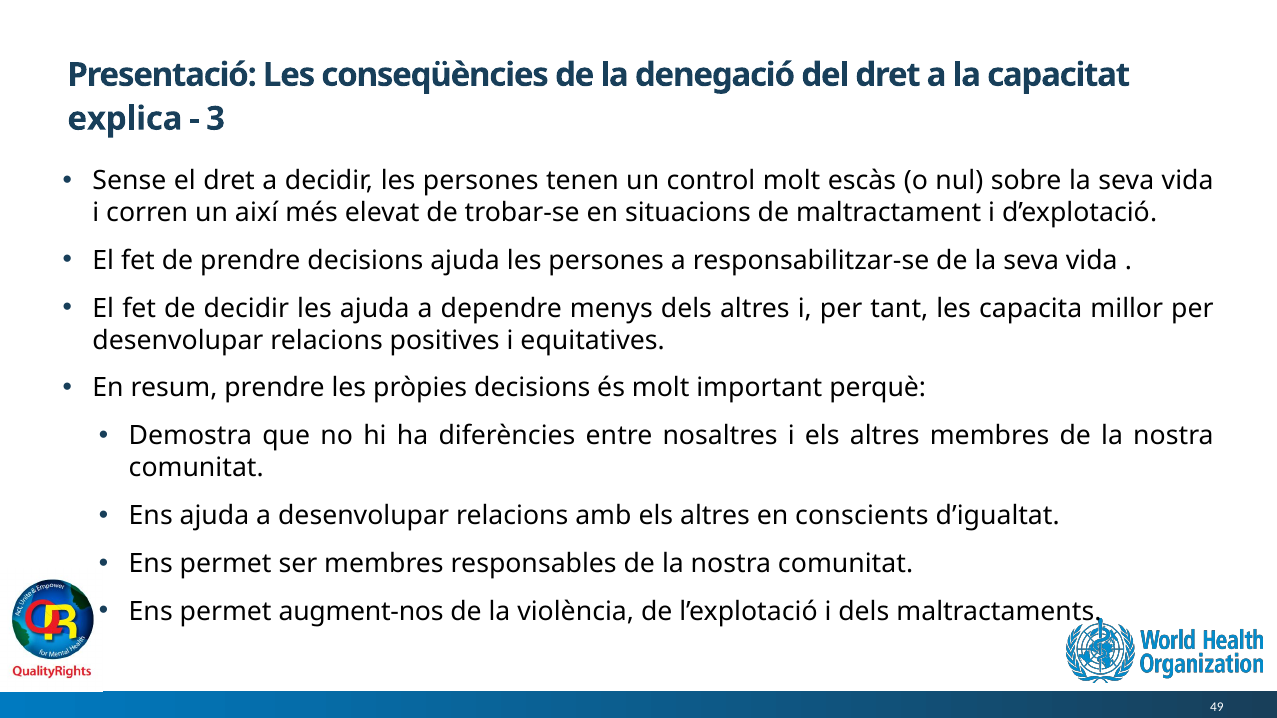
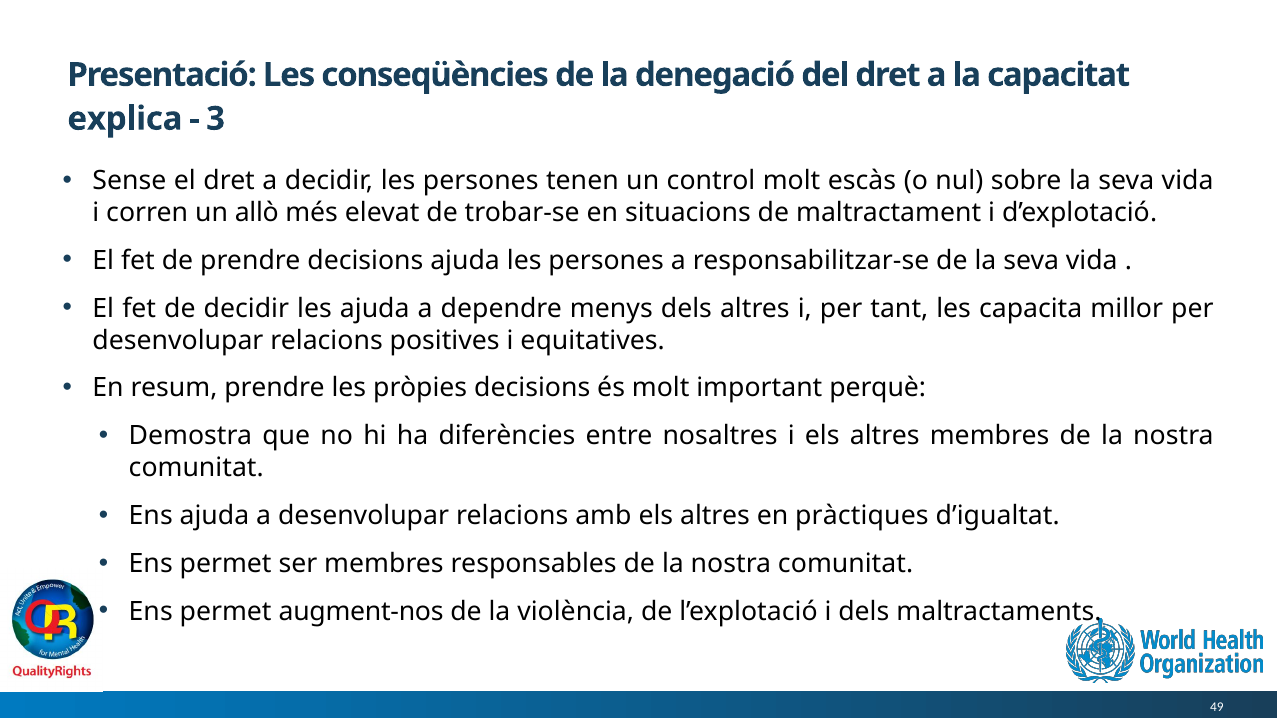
així: així -> allò
conscients: conscients -> pràctiques
